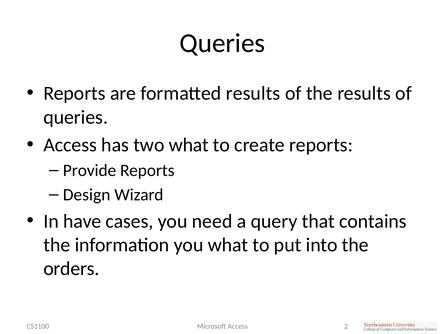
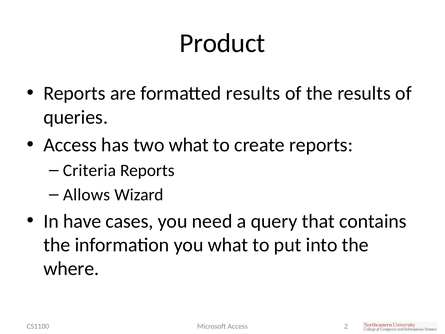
Queries at (222, 43): Queries -> Product
Provide: Provide -> Criteria
Design: Design -> Allows
orders: orders -> where
